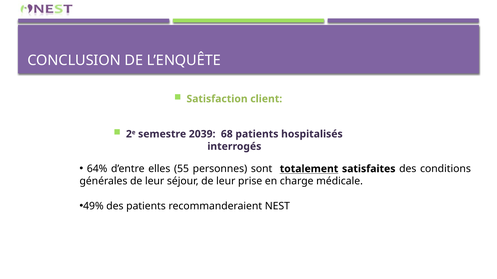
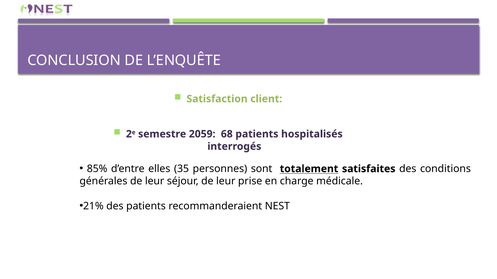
2039: 2039 -> 2059
64%: 64% -> 85%
55: 55 -> 35
49%: 49% -> 21%
